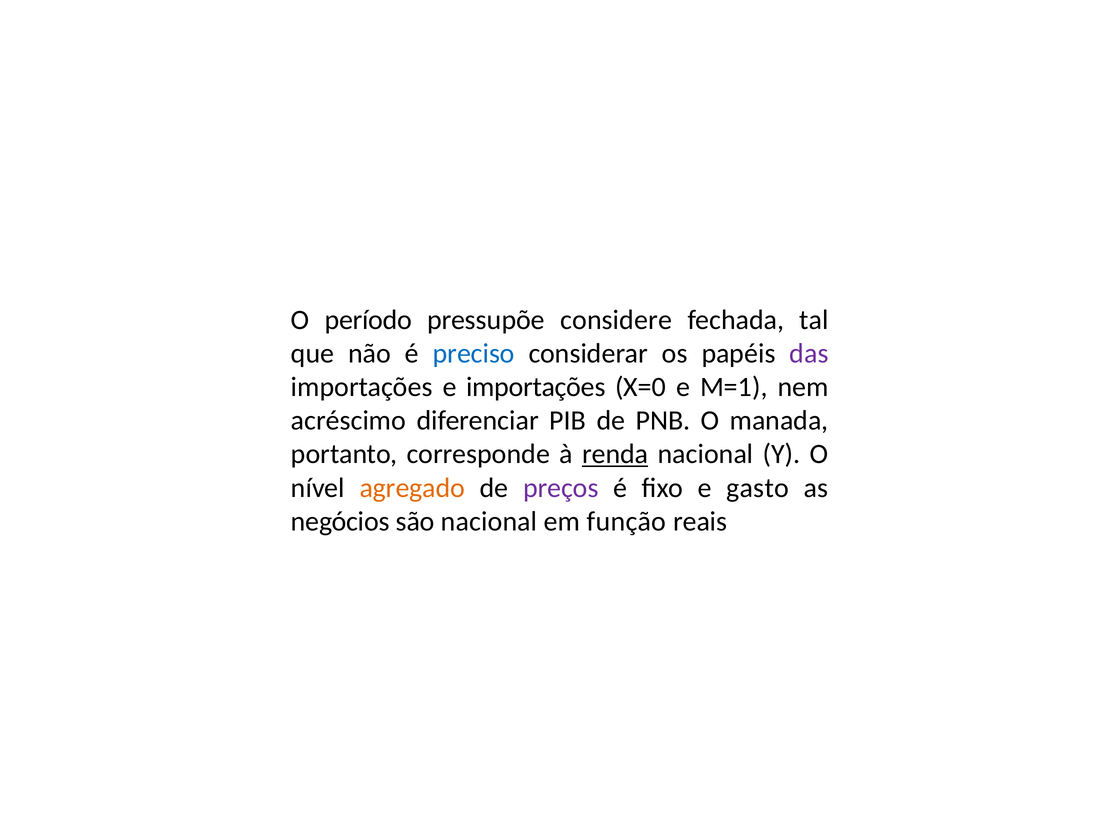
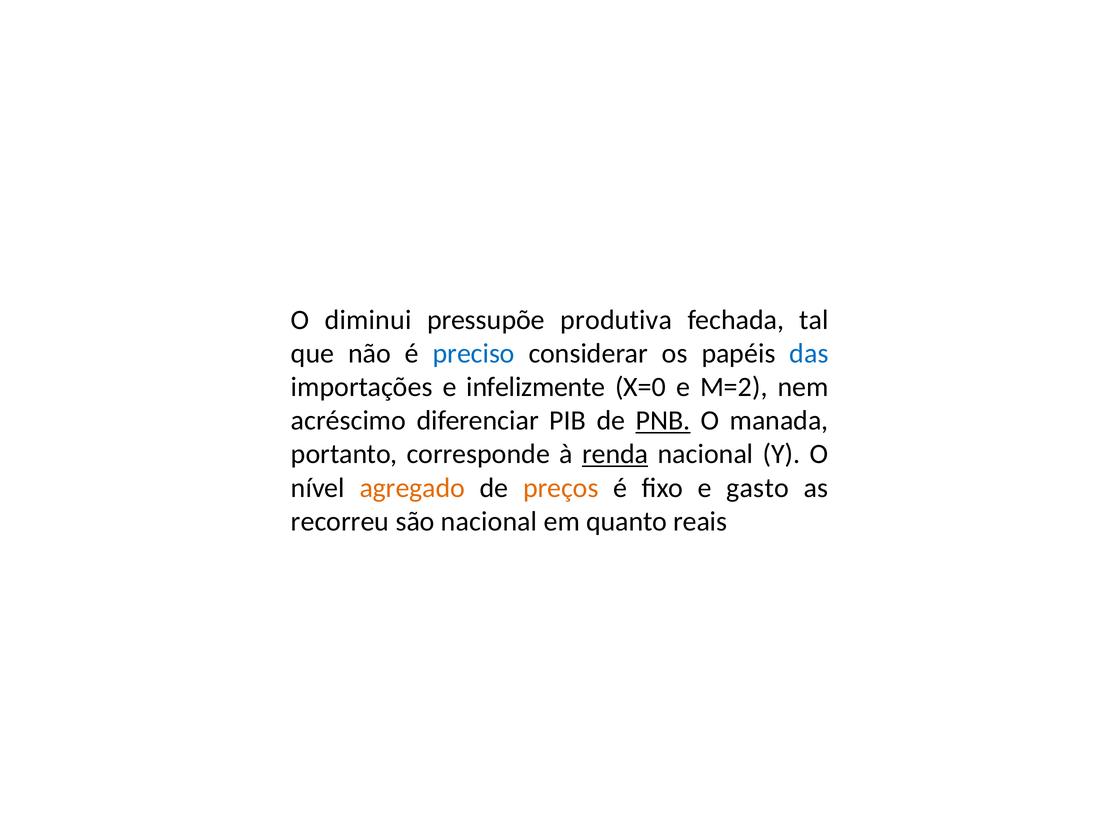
período: período -> diminui
considere: considere -> produtiva
das colour: purple -> blue
e importações: importações -> infelizmente
M=1: M=1 -> M=2
PNB underline: none -> present
preços colour: purple -> orange
negócios: negócios -> recorreu
função: função -> quanto
